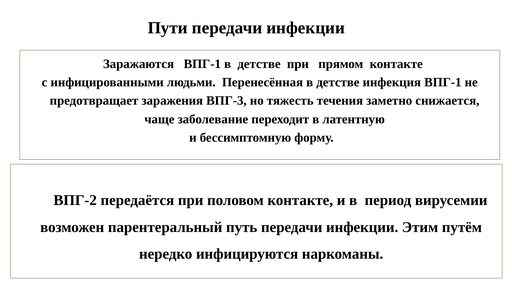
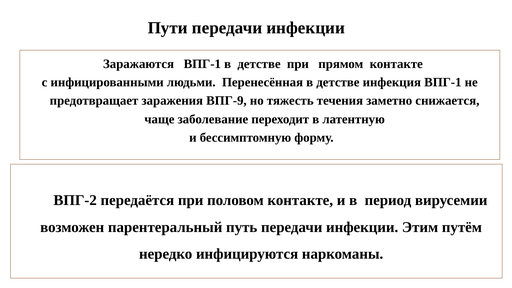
ВПГ-3: ВПГ-3 -> ВПГ-9
